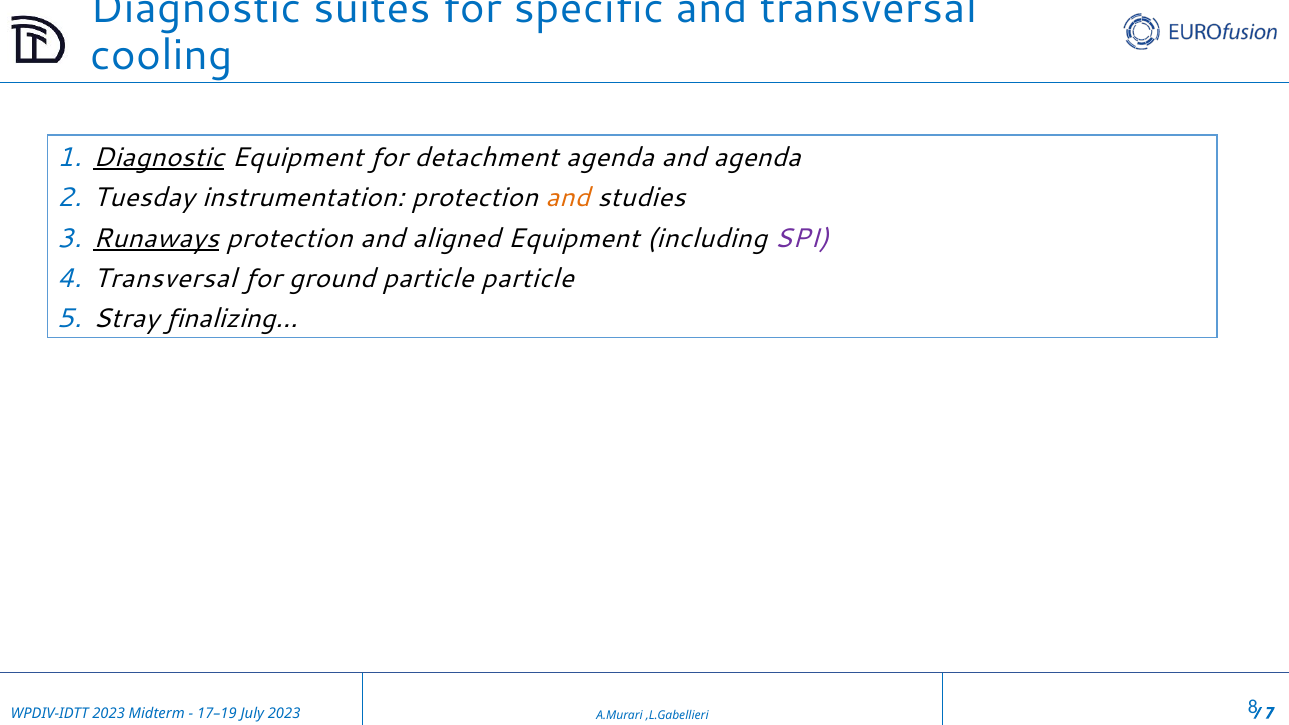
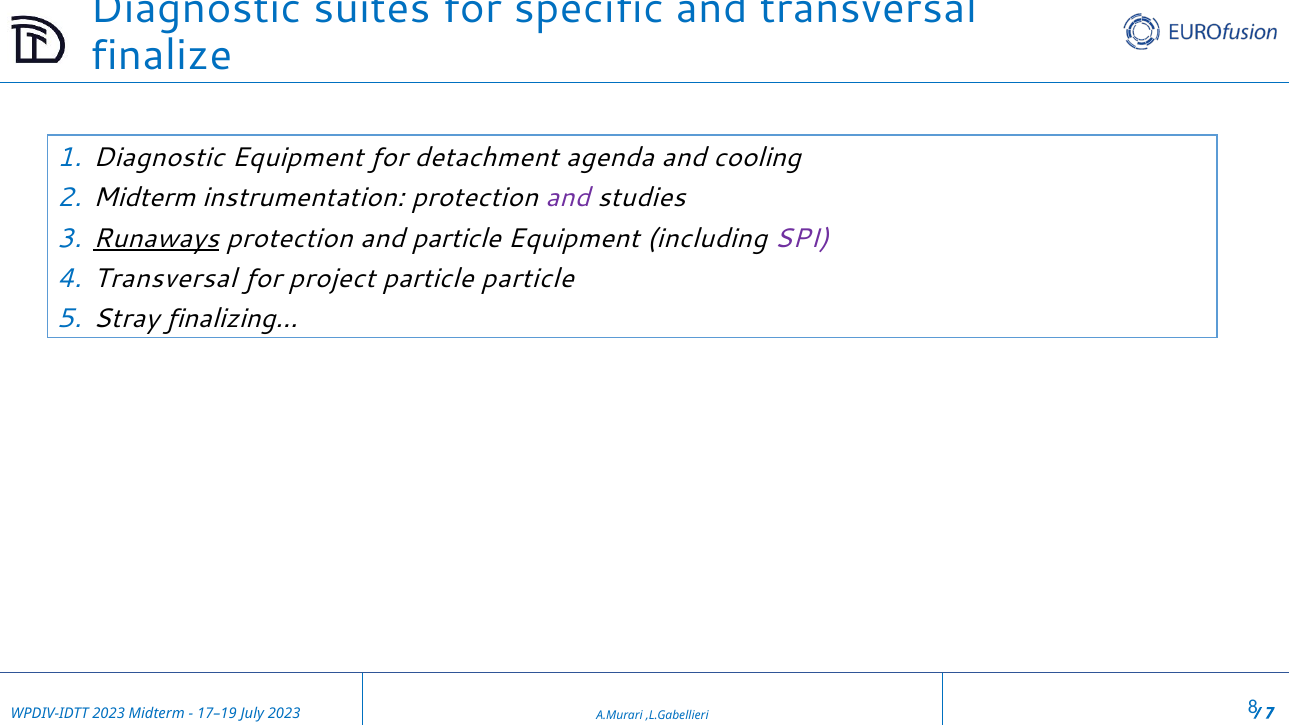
cooling: cooling -> finalize
Diagnostic at (159, 158) underline: present -> none
and agenda: agenda -> cooling
Tuesday at (144, 198): Tuesday -> Midterm
and at (568, 198) colour: orange -> purple
and aligned: aligned -> particle
ground: ground -> project
